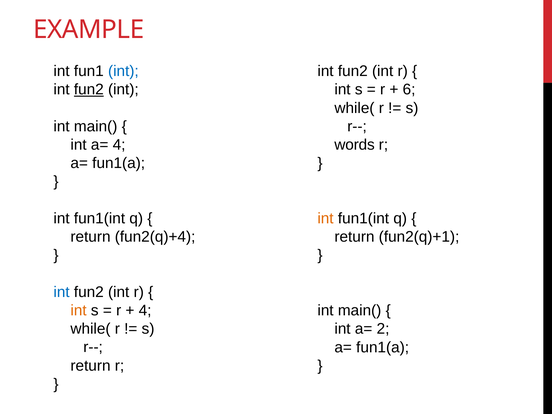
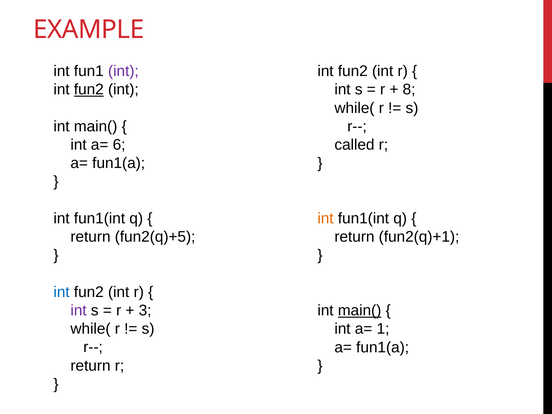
int at (123, 71) colour: blue -> purple
6: 6 -> 8
a= 4: 4 -> 6
words: words -> called
fun2(q)+4: fun2(q)+4 -> fun2(q)+5
int at (79, 310) colour: orange -> purple
4 at (145, 310): 4 -> 3
main( at (360, 310) underline: none -> present
2: 2 -> 1
